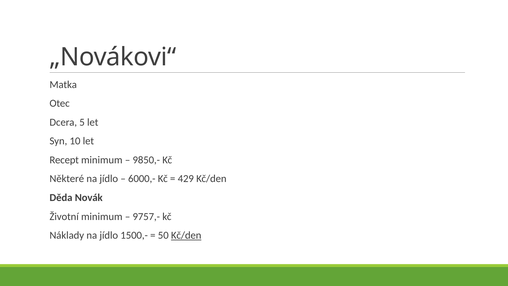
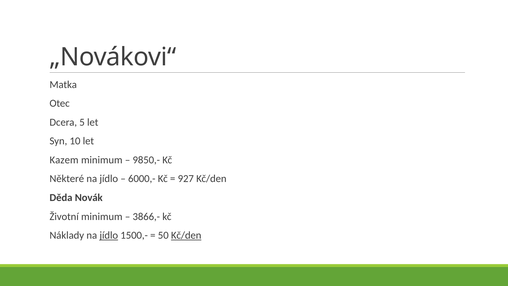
Recept: Recept -> Kazem
429: 429 -> 927
9757,-: 9757,- -> 3866,-
jídlo at (109, 235) underline: none -> present
